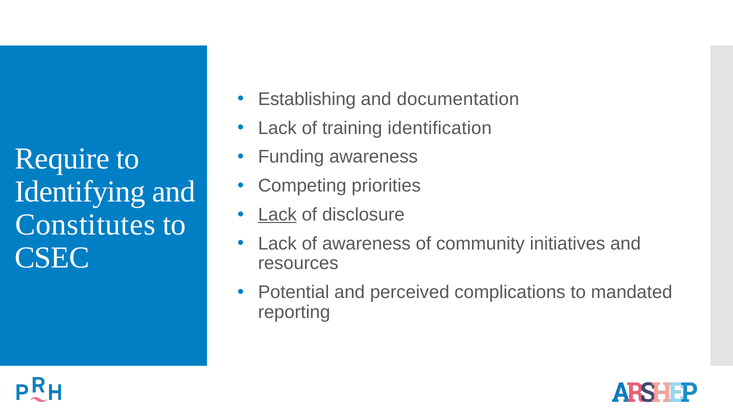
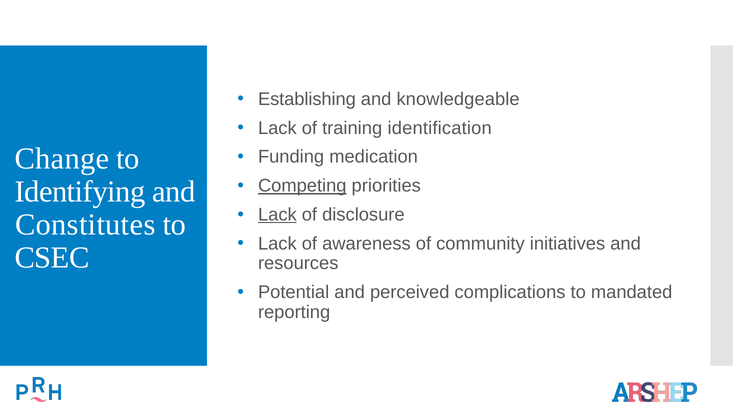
documentation: documentation -> knowledgeable
Require: Require -> Change
Funding awareness: awareness -> medication
Competing underline: none -> present
